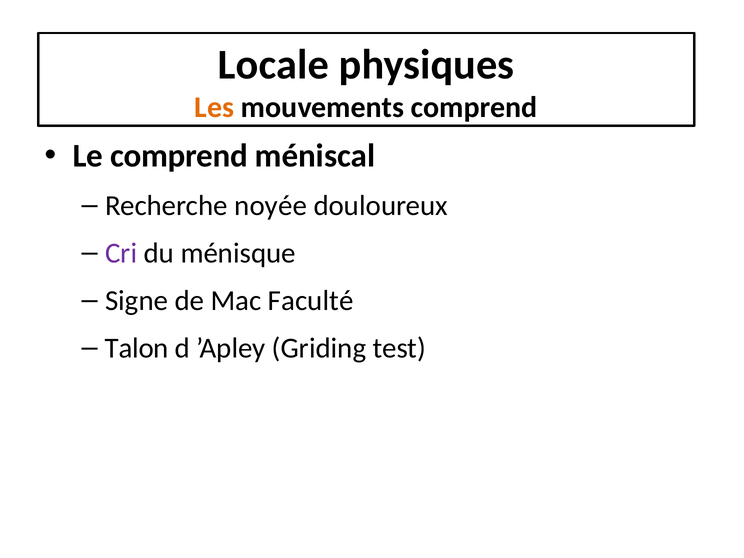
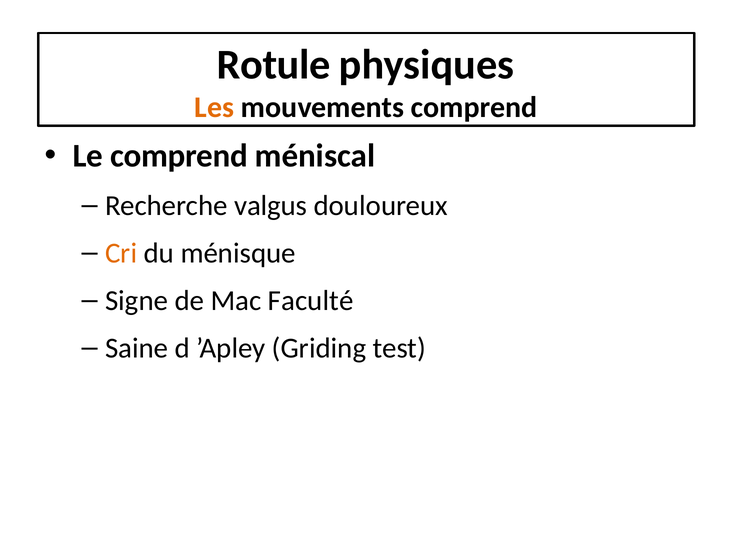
Locale: Locale -> Rotule
noyée: noyée -> valgus
Cri colour: purple -> orange
Talon: Talon -> Saine
